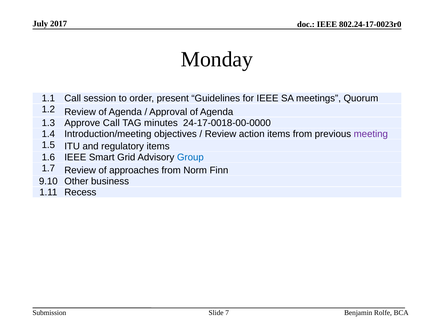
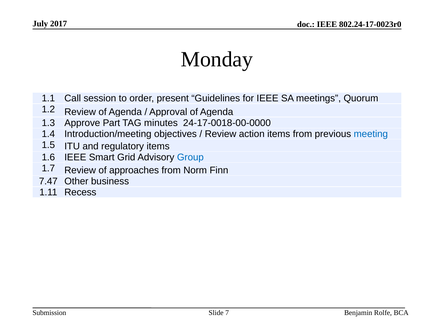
Approve Call: Call -> Part
meeting colour: purple -> blue
9.10: 9.10 -> 7.47
